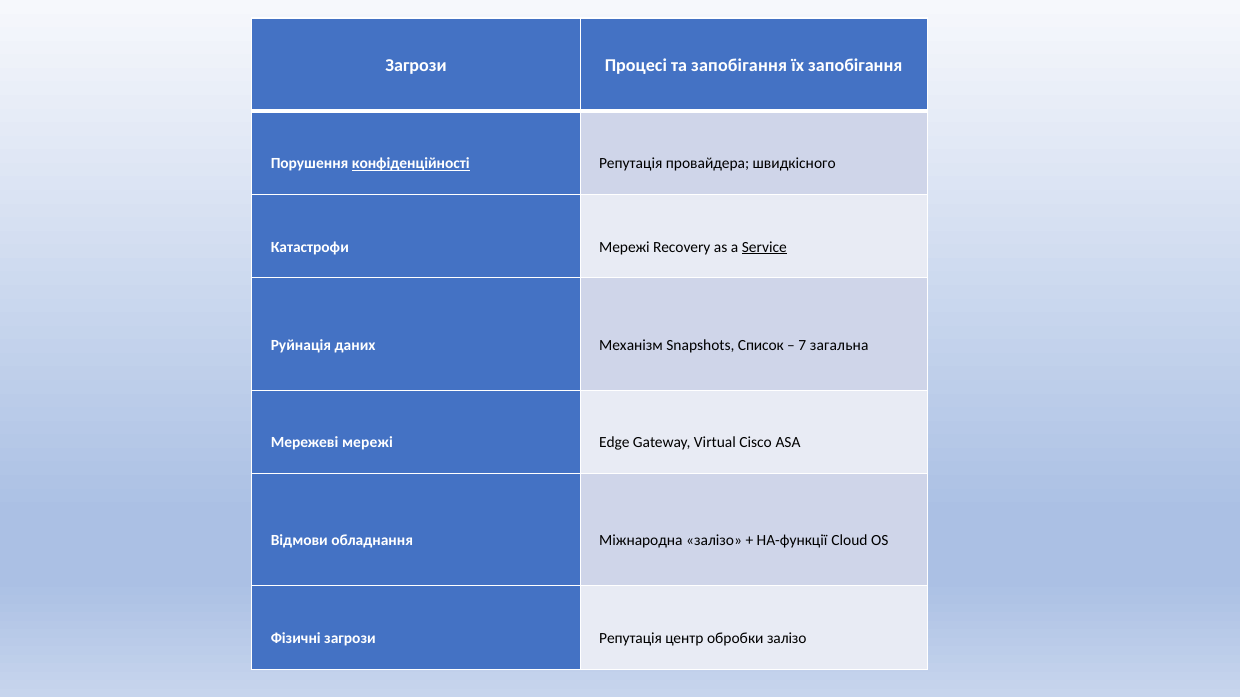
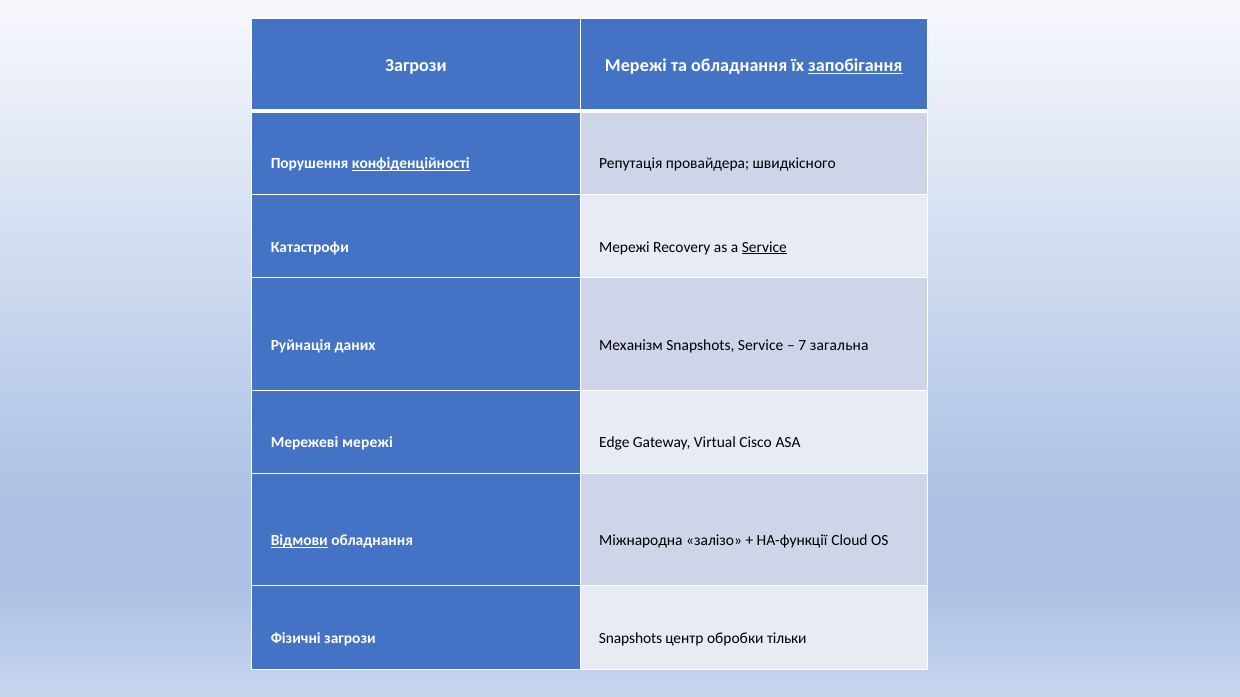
Загрози Процесі: Процесі -> Мережі
та запобігання: запобігання -> обладнання
запобігання at (855, 66) underline: none -> present
Snapshots Список: Список -> Service
Відмови underline: none -> present
загрози Репутація: Репутація -> Snapshots
обробки залізо: залізо -> тільки
